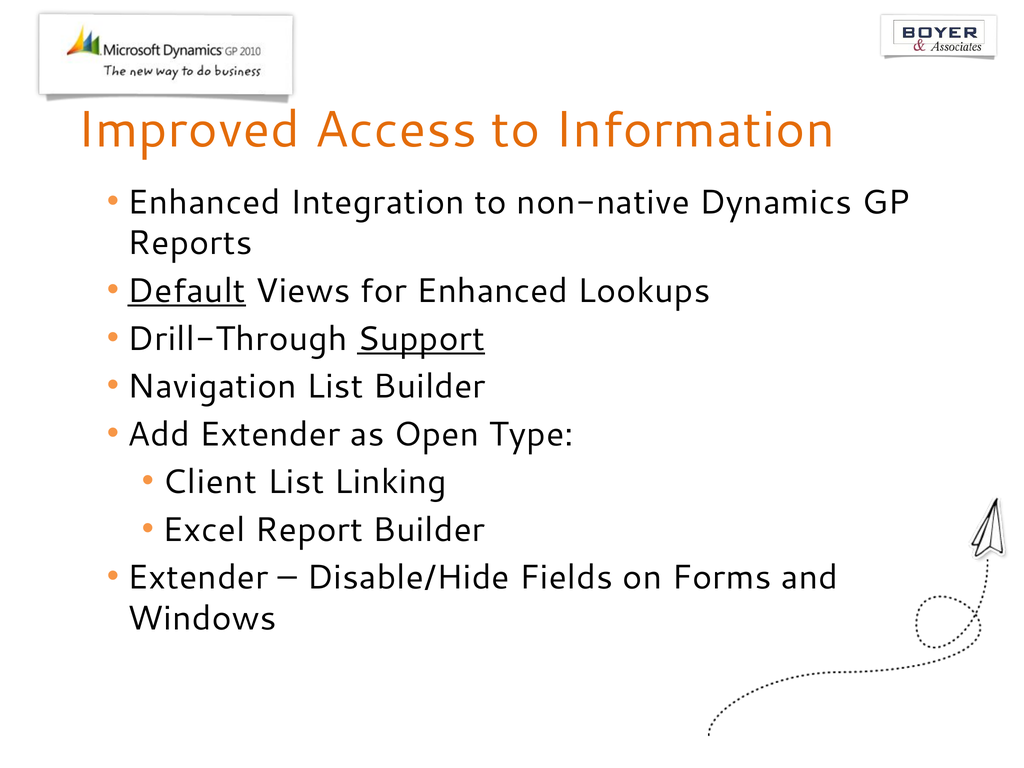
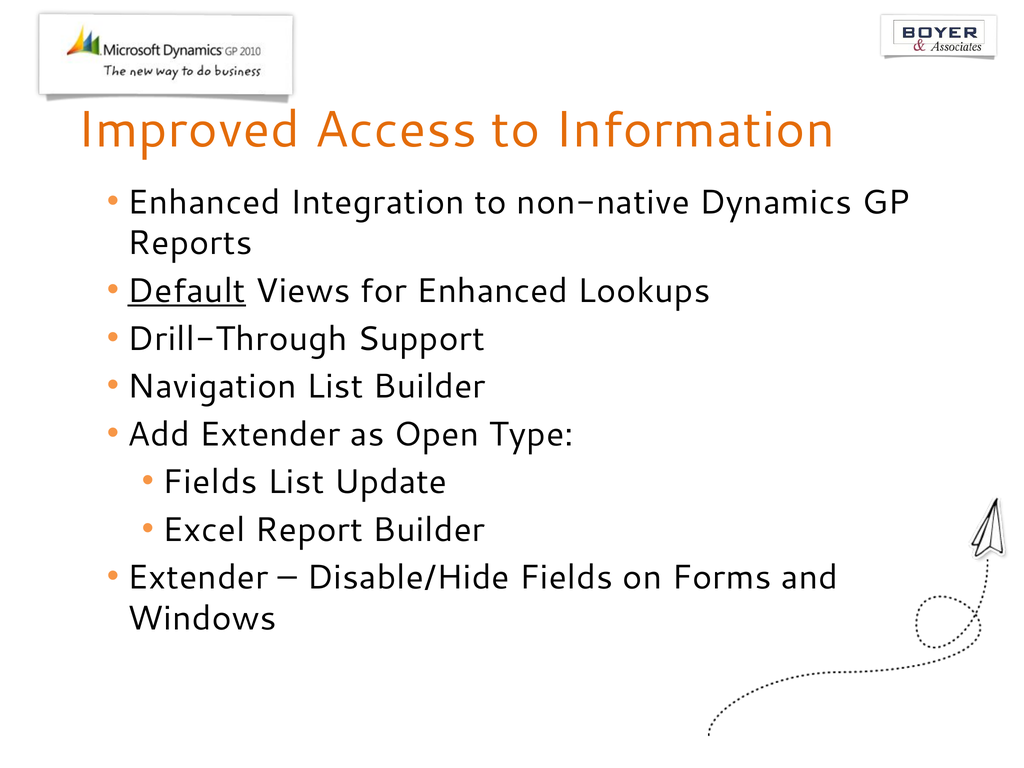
Support underline: present -> none
Client at (210, 482): Client -> Fields
Linking: Linking -> Update
